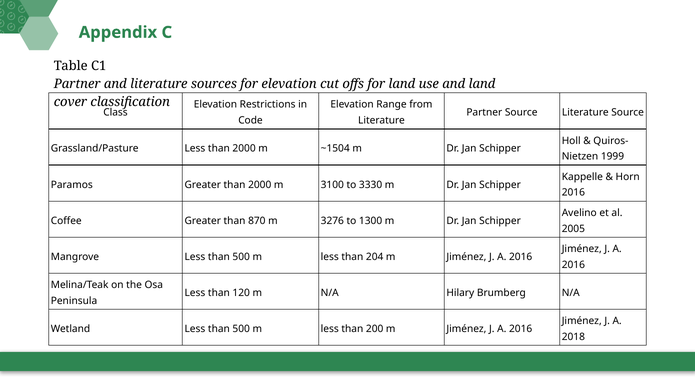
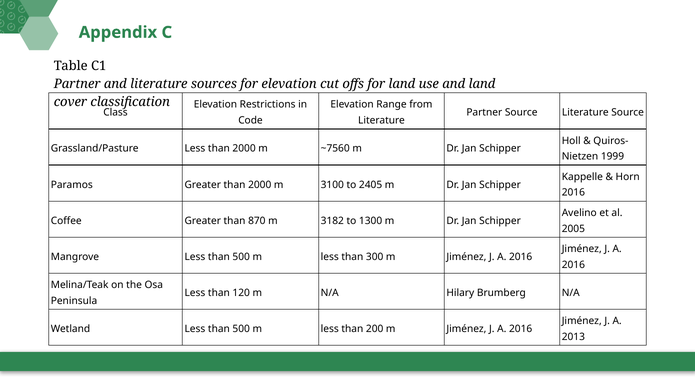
~1504: ~1504 -> ~7560
3330: 3330 -> 2405
3276: 3276 -> 3182
204: 204 -> 300
2018: 2018 -> 2013
